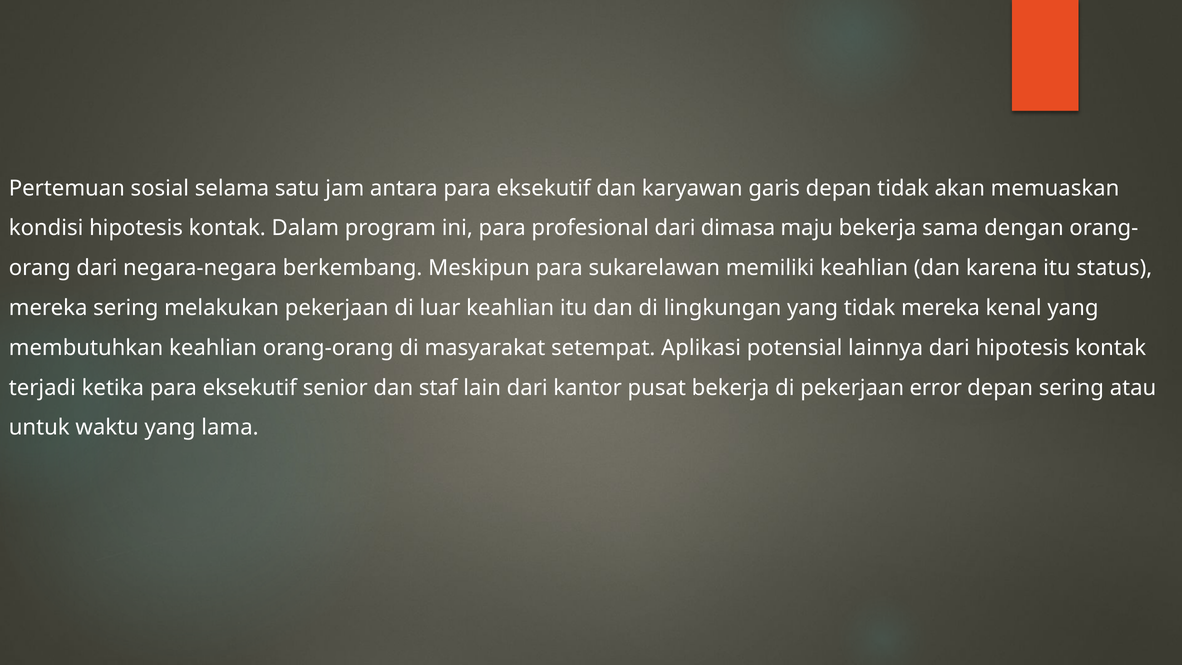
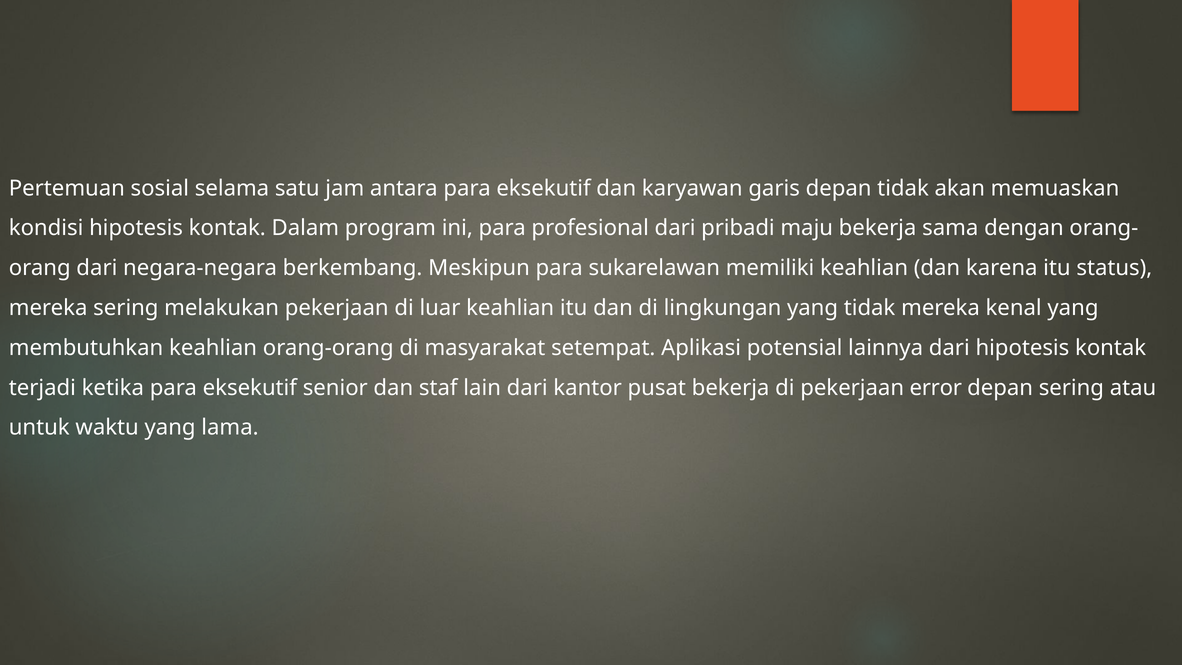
dimasa: dimasa -> pribadi
